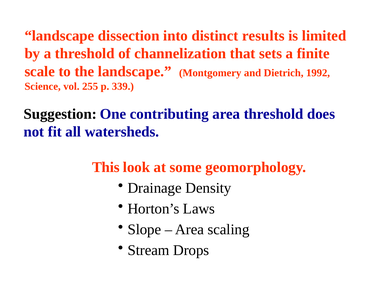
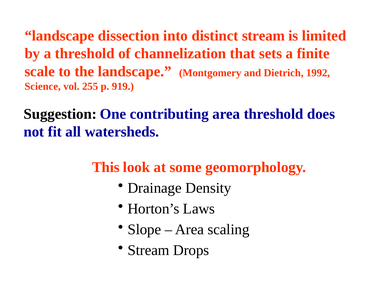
distinct results: results -> stream
339: 339 -> 919
